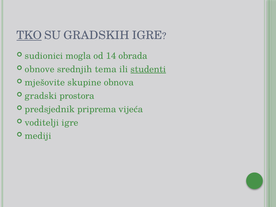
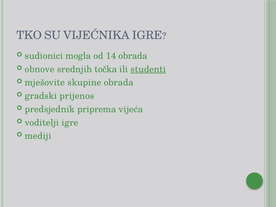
TKO underline: present -> none
GRADSKIH: GRADSKIH -> VIJEĆNIKA
tema: tema -> točka
skupine obnova: obnova -> obrada
prostora: prostora -> prijenos
